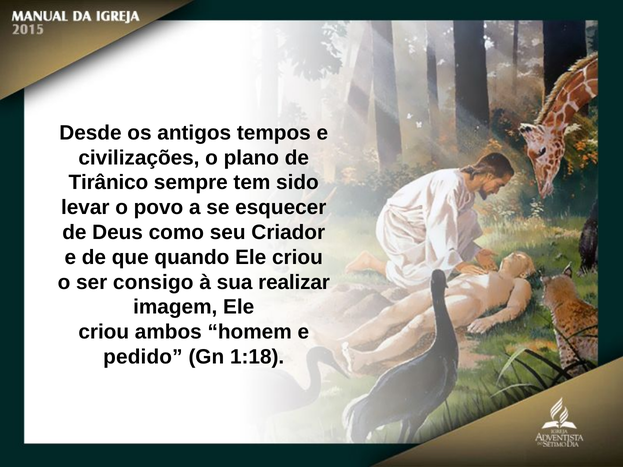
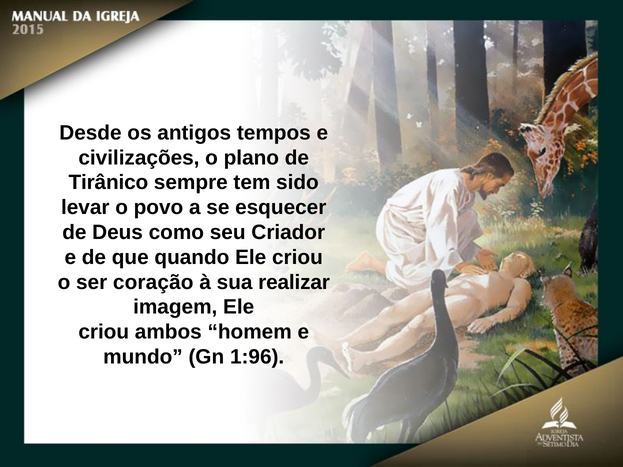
consigo: consigo -> coração
pedido: pedido -> mundo
1:18: 1:18 -> 1:96
